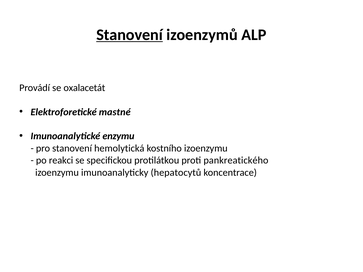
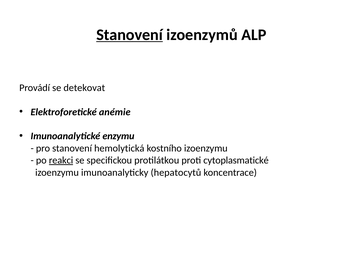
oxalacetát: oxalacetát -> detekovat
mastné: mastné -> anémie
reakci underline: none -> present
pankreatického: pankreatického -> cytoplasmatické
